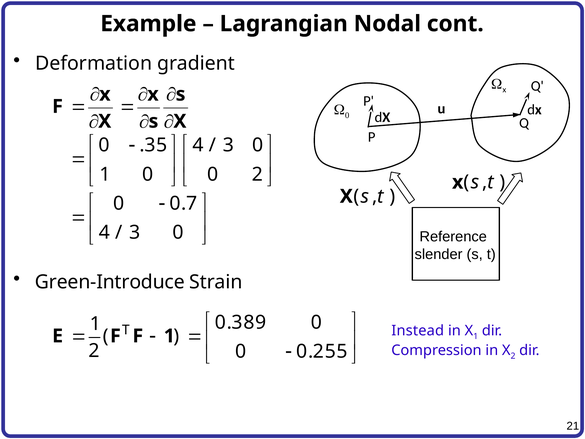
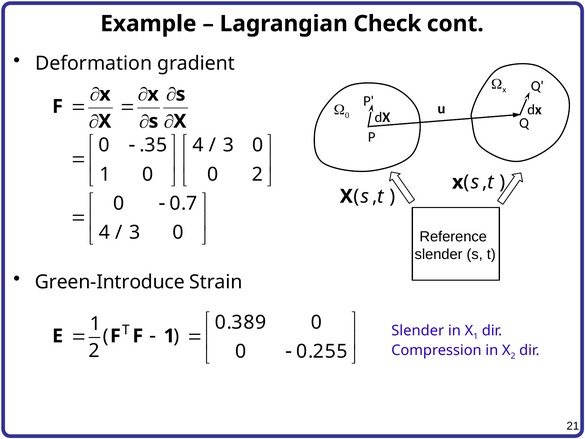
Nodal: Nodal -> Check
Instead at (418, 330): Instead -> Slender
